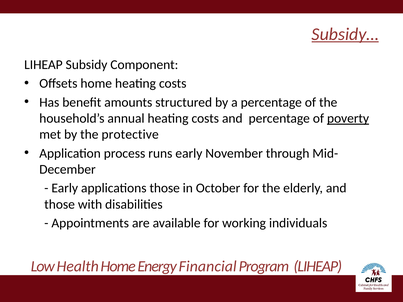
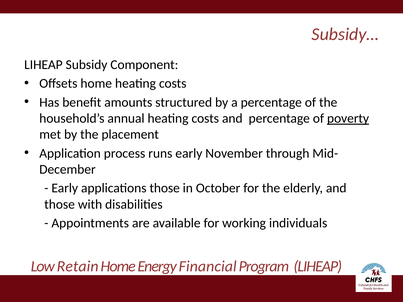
Subsidy… underline: present -> none
protective: protective -> placement
Health: Health -> Retain
